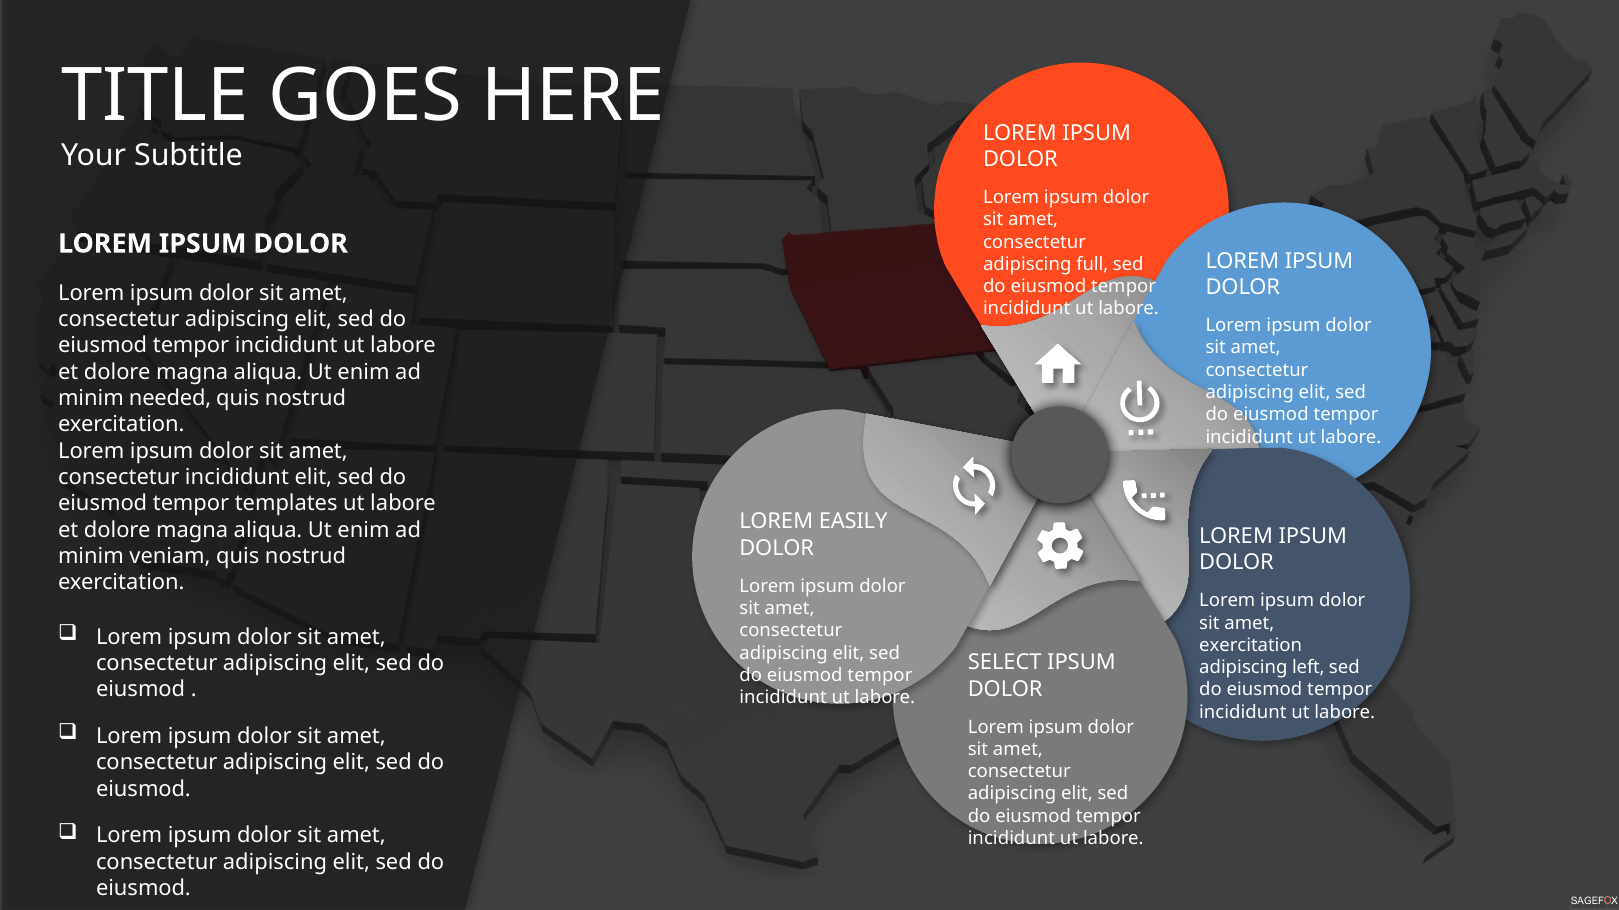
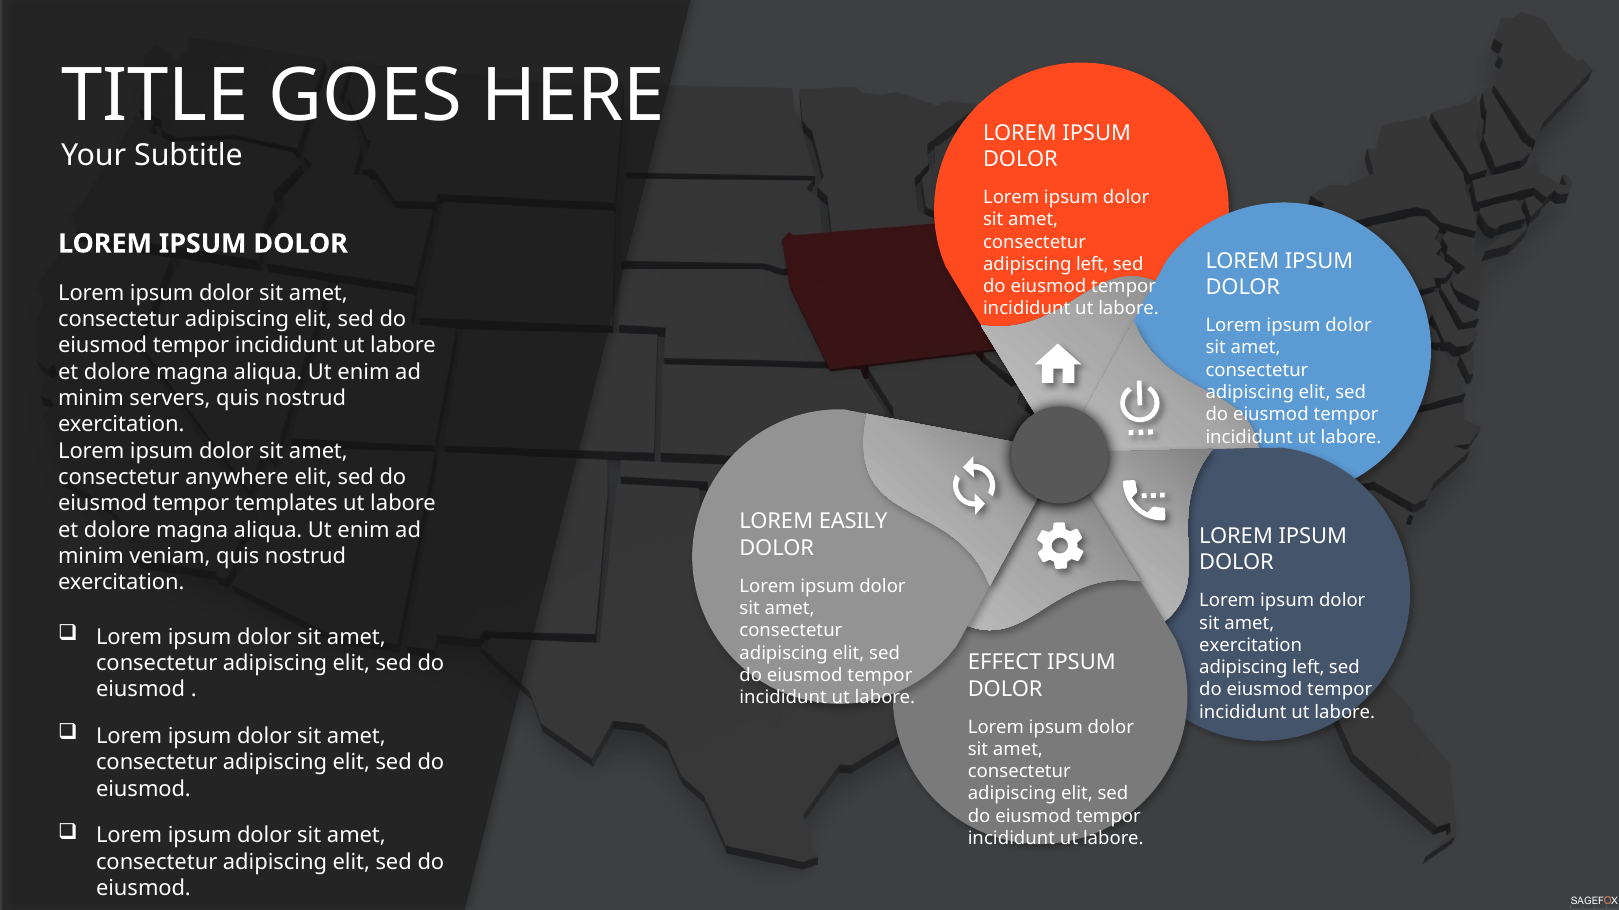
full at (1092, 265): full -> left
needed: needed -> servers
consectetur incididunt: incididunt -> anywhere
SELECT: SELECT -> EFFECT
